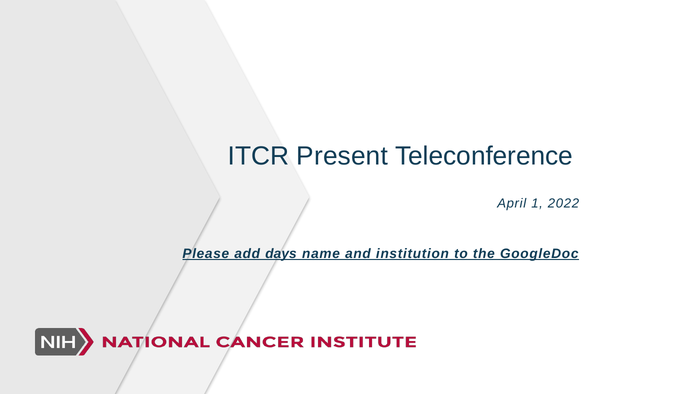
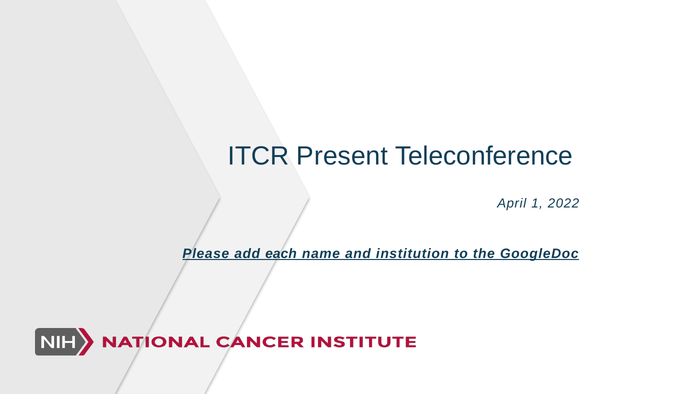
days: days -> each
